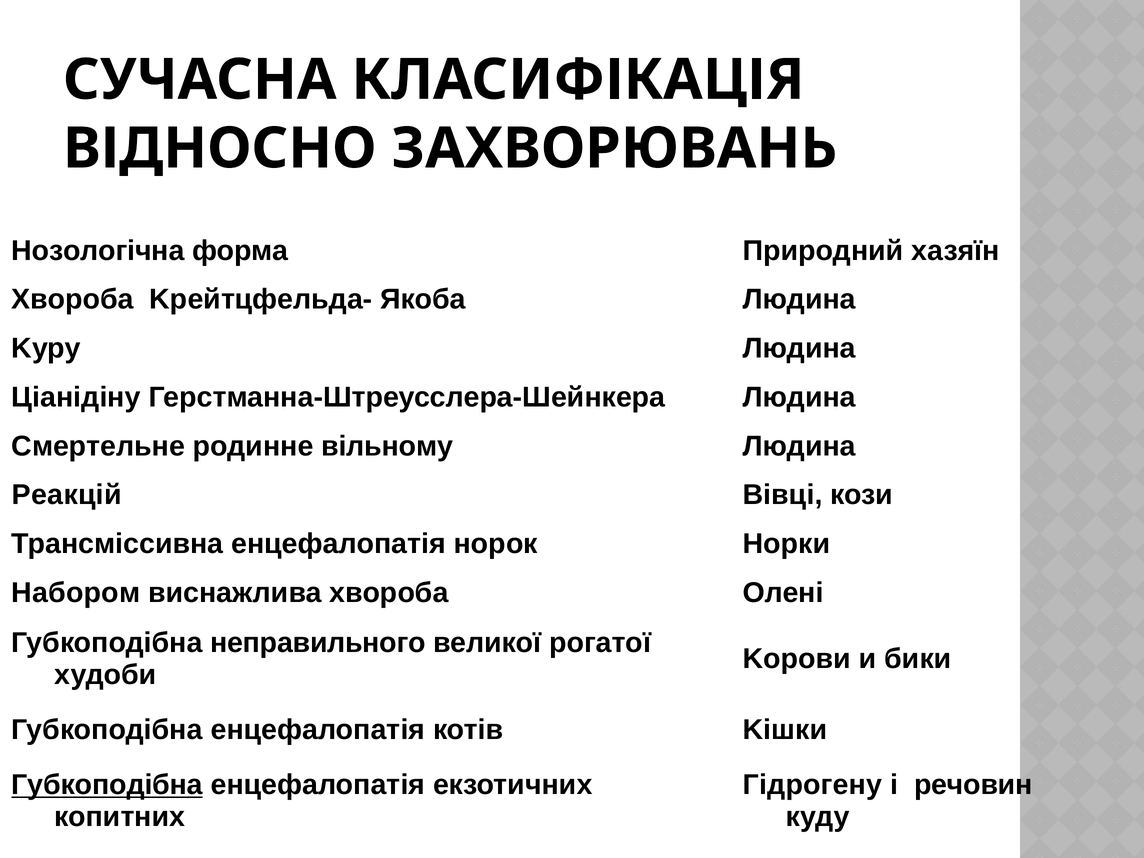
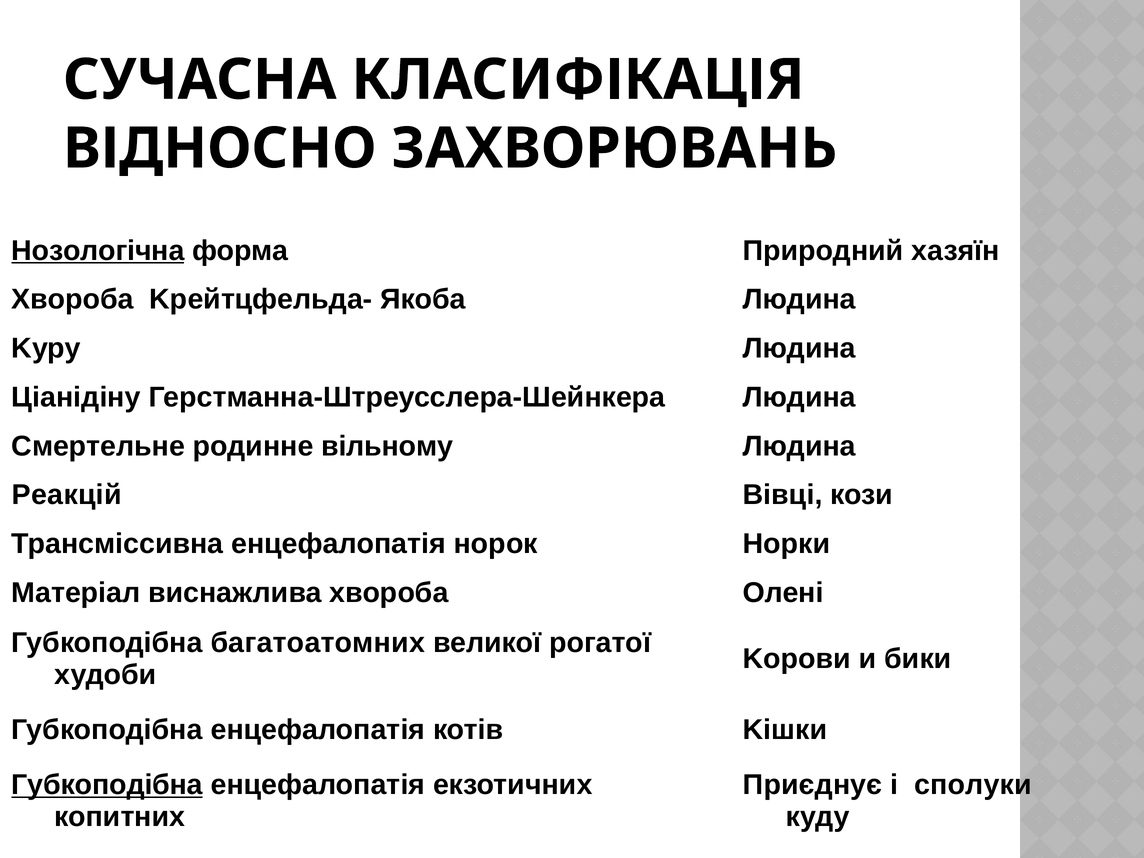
Нозологічна underline: none -> present
Набором: Набором -> Матеріал
неправильного: неправильного -> багатоатомних
Гідрогену: Гідрогену -> Приєднує
речовин: речовин -> сполуки
